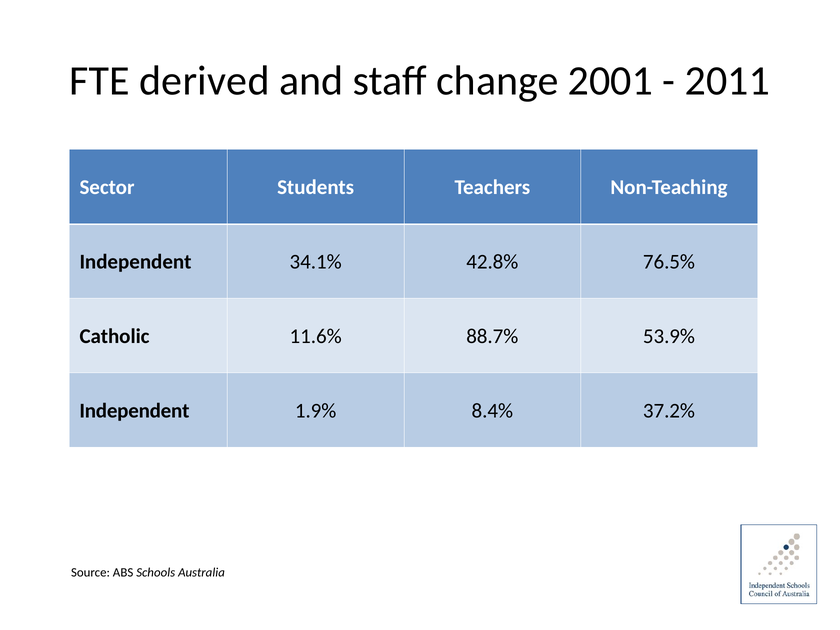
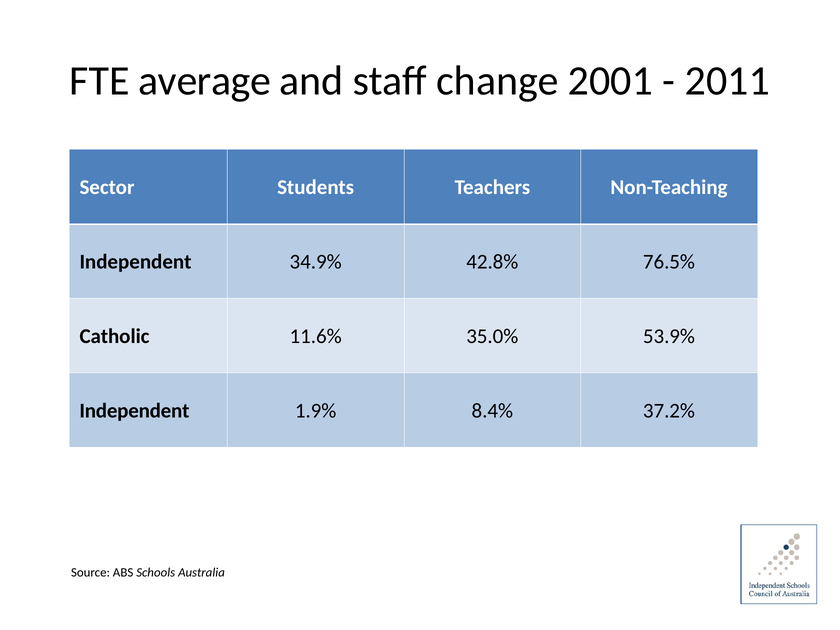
derived: derived -> average
34.1%: 34.1% -> 34.9%
88.7%: 88.7% -> 35.0%
